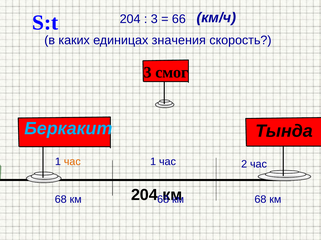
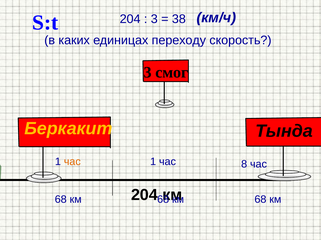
66: 66 -> 38
значения: значения -> переходу
Беркакит colour: light blue -> yellow
2: 2 -> 8
